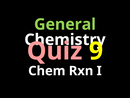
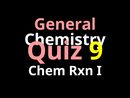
General colour: light green -> pink
